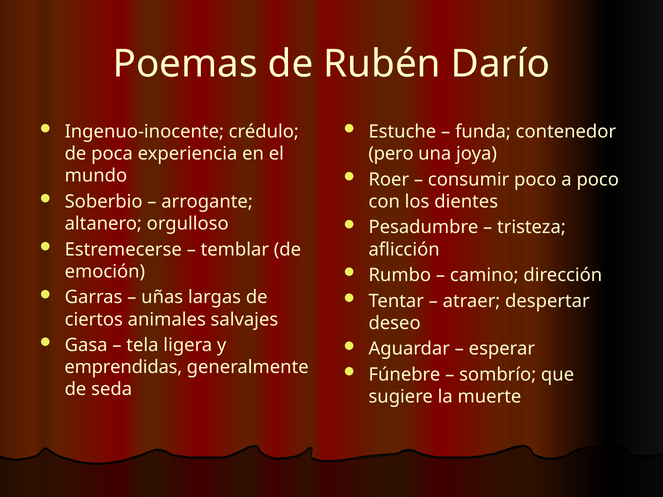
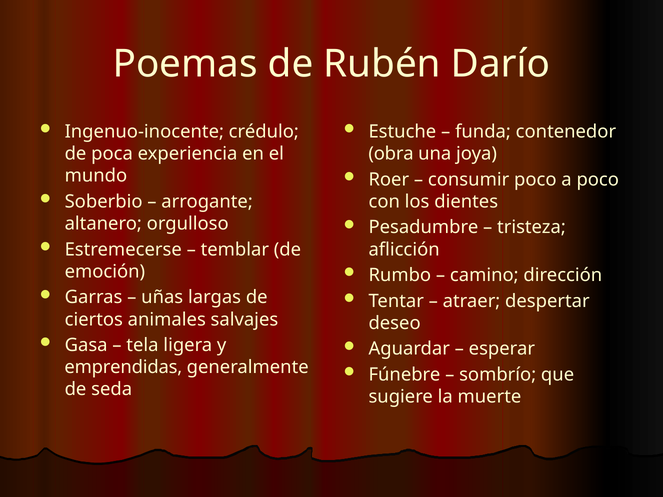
pero: pero -> obra
